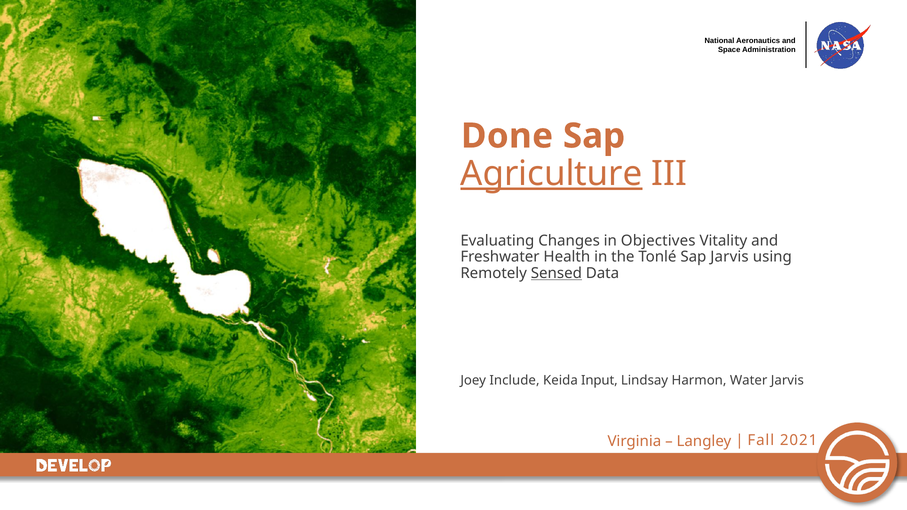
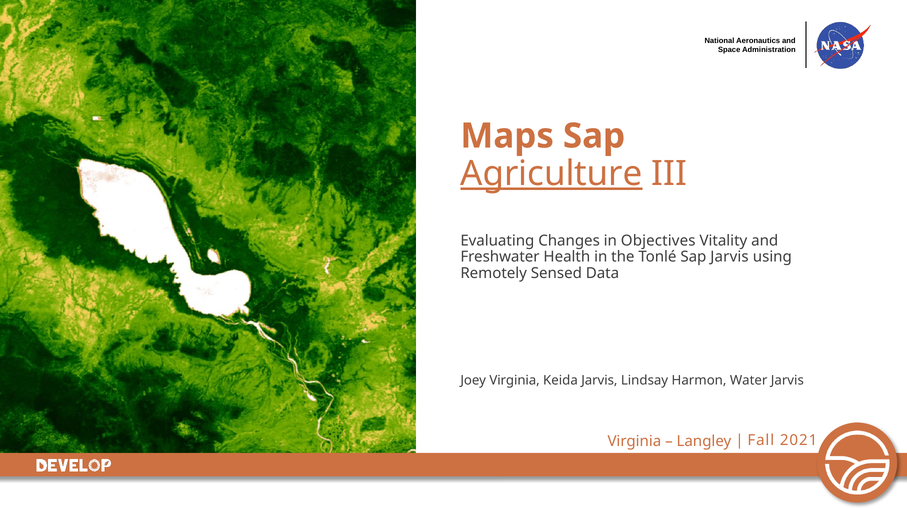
Done: Done -> Maps
Sensed underline: present -> none
Joey Include: Include -> Virginia
Keida Input: Input -> Jarvis
